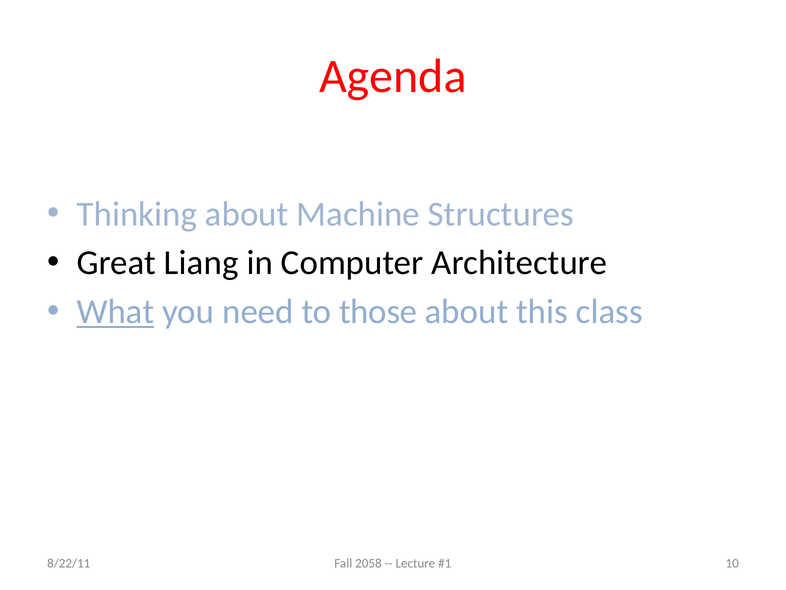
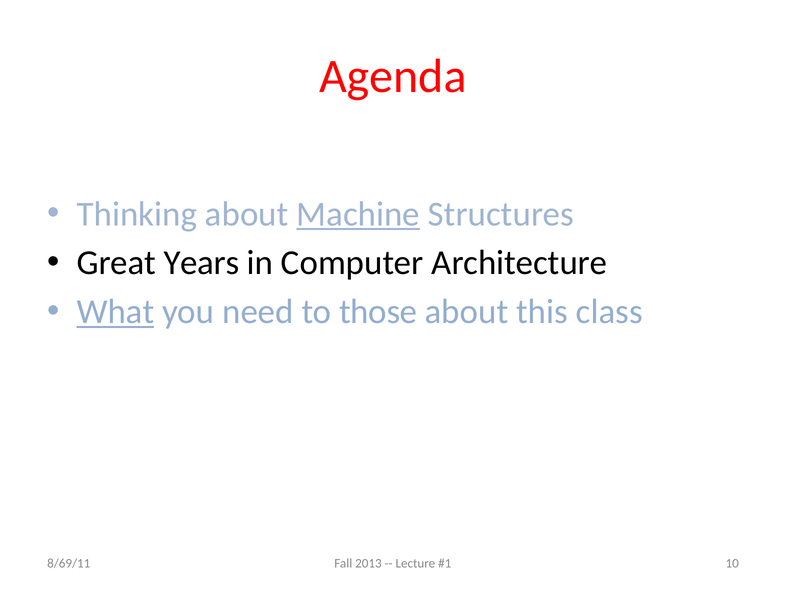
Machine underline: none -> present
Liang: Liang -> Years
8/22/11: 8/22/11 -> 8/69/11
2058: 2058 -> 2013
